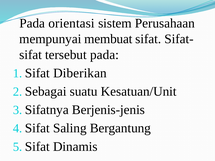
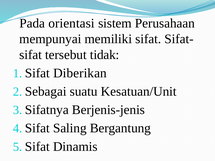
membuat: membuat -> memiliki
tersebut pada: pada -> tidak
